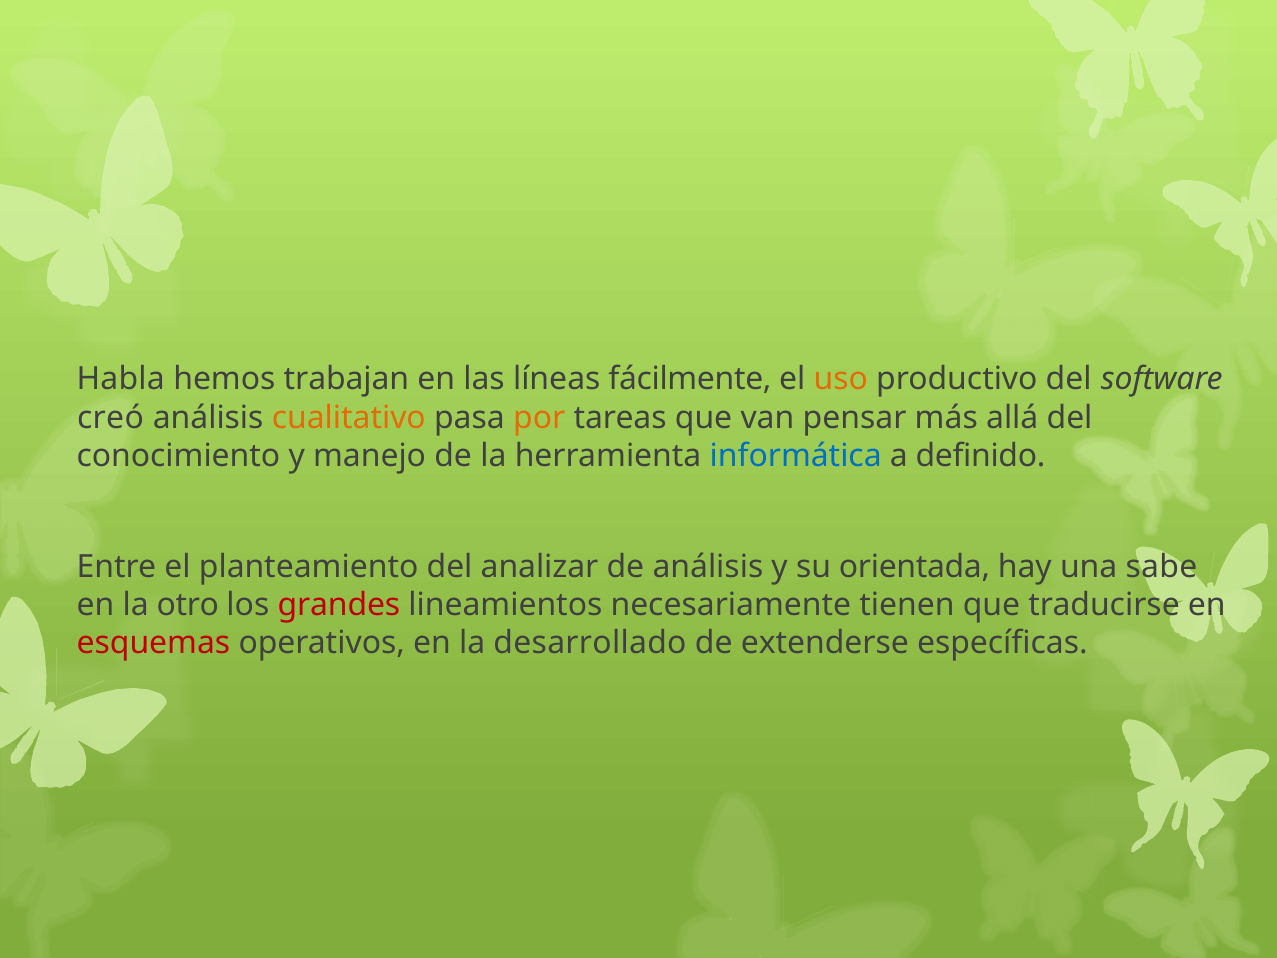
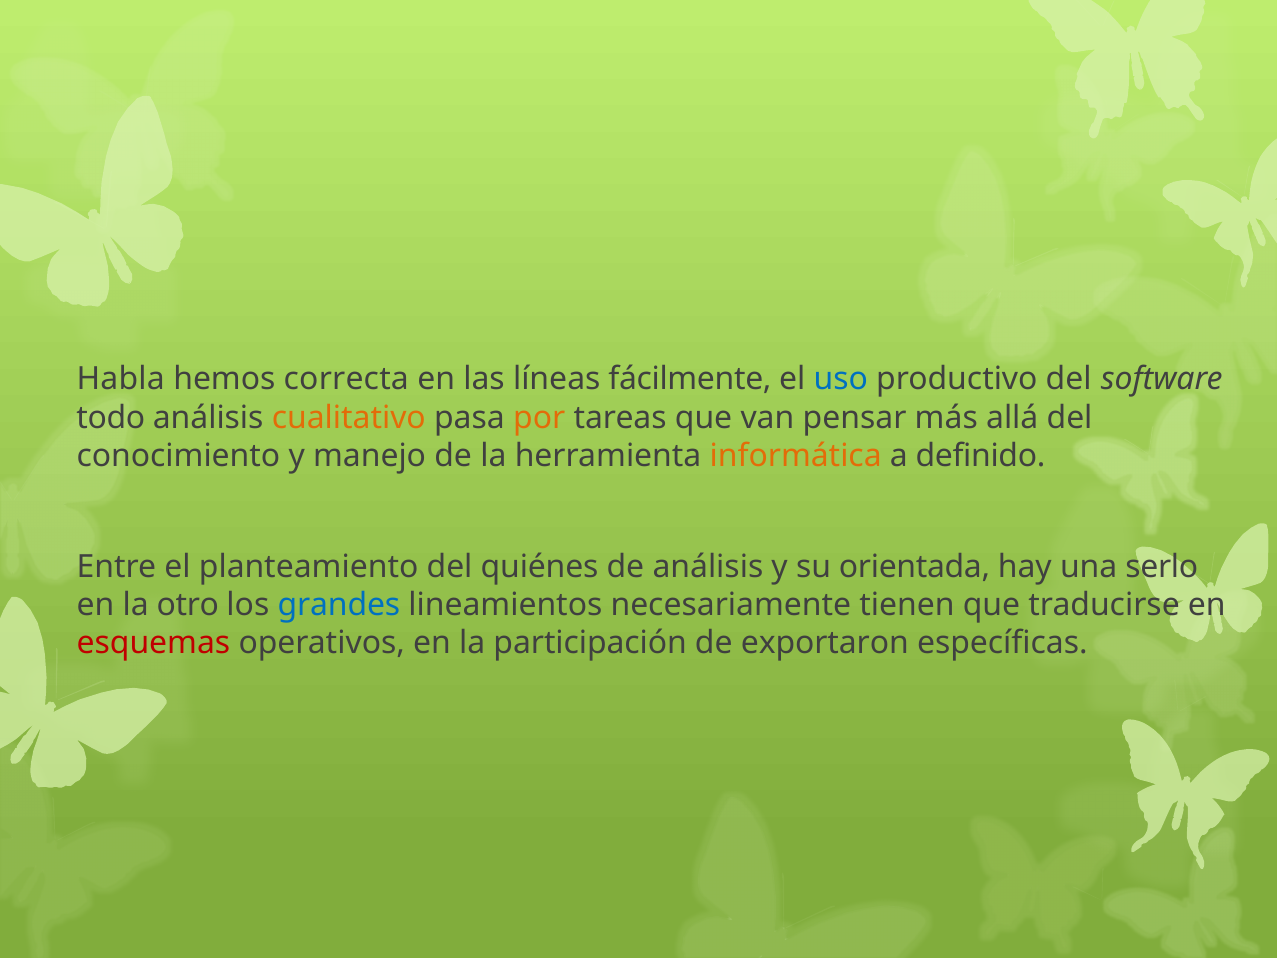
trabajan: trabajan -> correcta
uso colour: orange -> blue
creó: creó -> todo
informática colour: blue -> orange
analizar: analizar -> quiénes
sabe: sabe -> serlo
grandes colour: red -> blue
desarrollado: desarrollado -> participación
extenderse: extenderse -> exportaron
